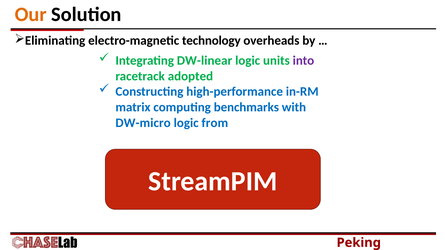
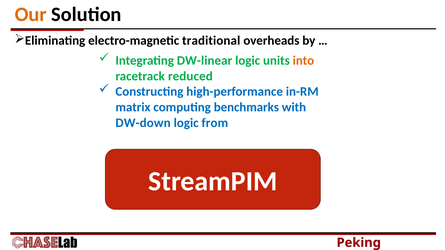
technology: technology -> traditional
into colour: purple -> orange
adopted: adopted -> reduced
DW-micro: DW-micro -> DW-down
